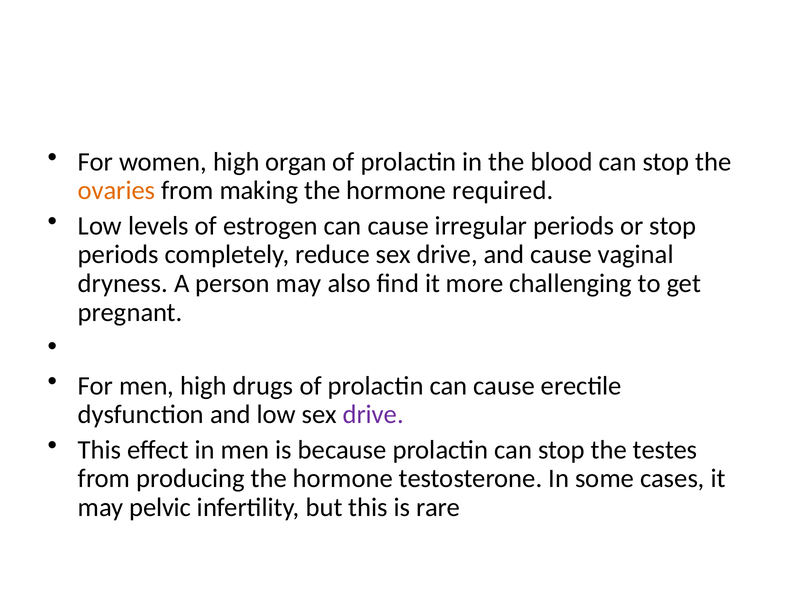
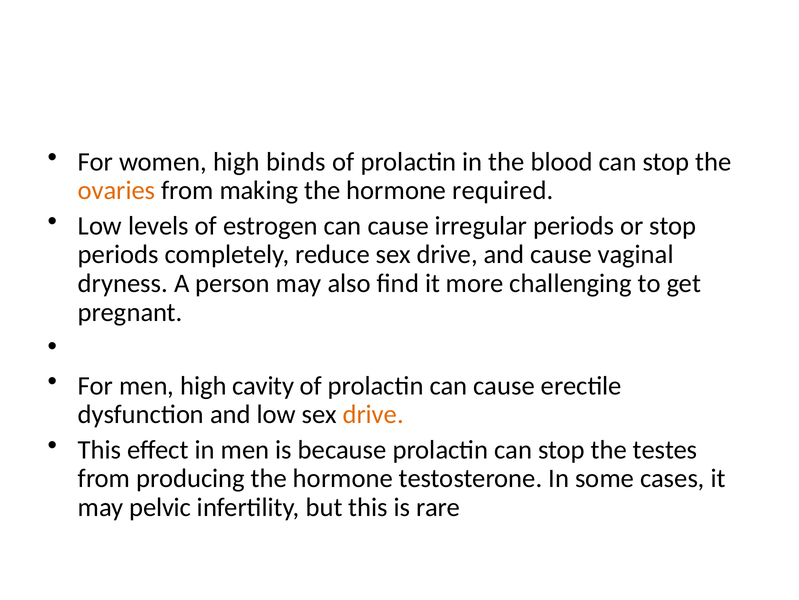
organ: organ -> binds
drugs: drugs -> cavity
drive at (373, 414) colour: purple -> orange
